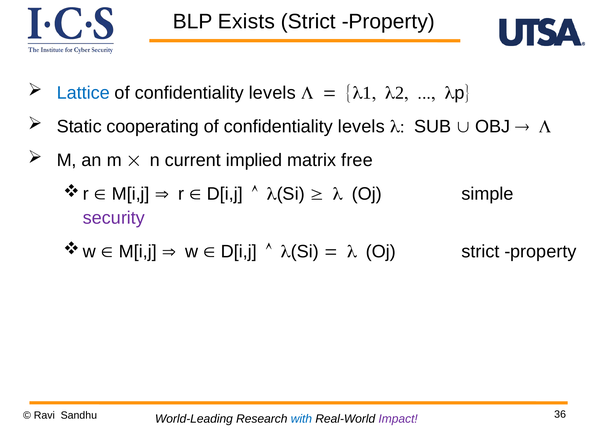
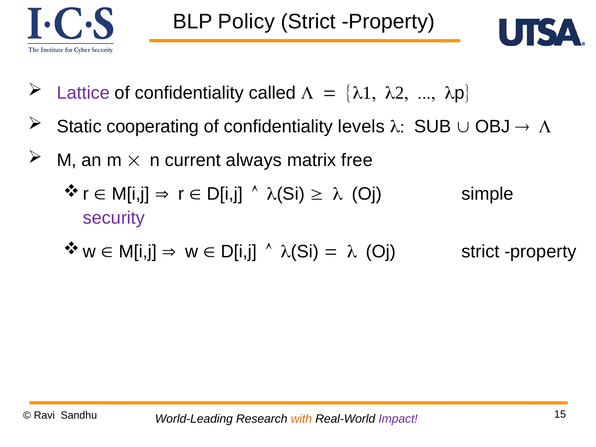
Exists: Exists -> Policy
Lattice colour: blue -> purple
levels at (272, 93): levels -> called
implied: implied -> always
36: 36 -> 15
with colour: blue -> orange
